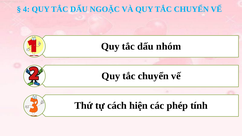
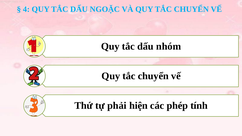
cách: cách -> phải
